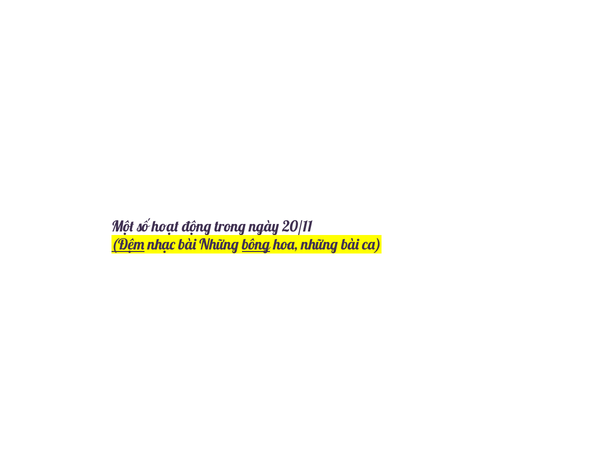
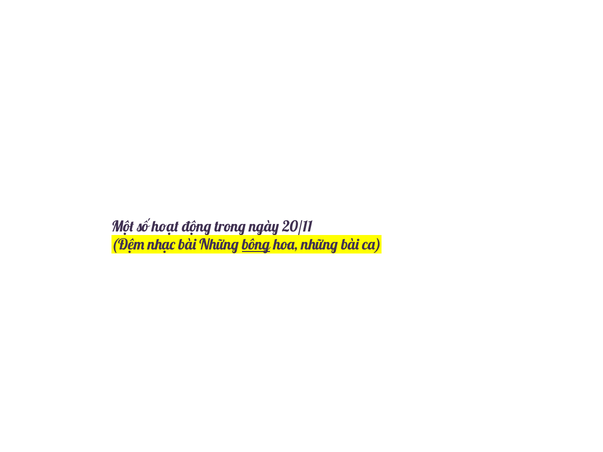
Đệm underline: present -> none
